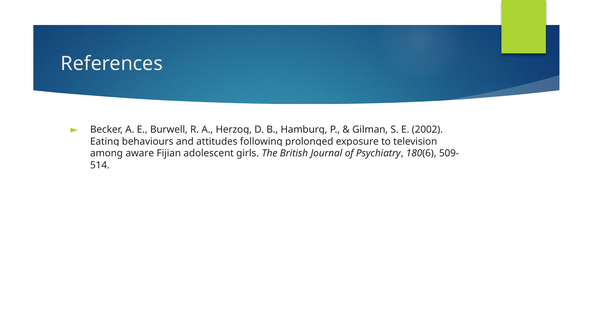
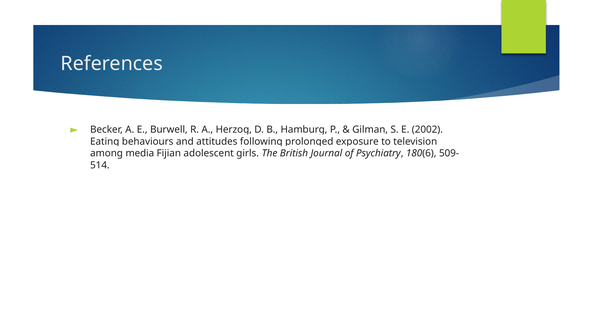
aware: aware -> media
